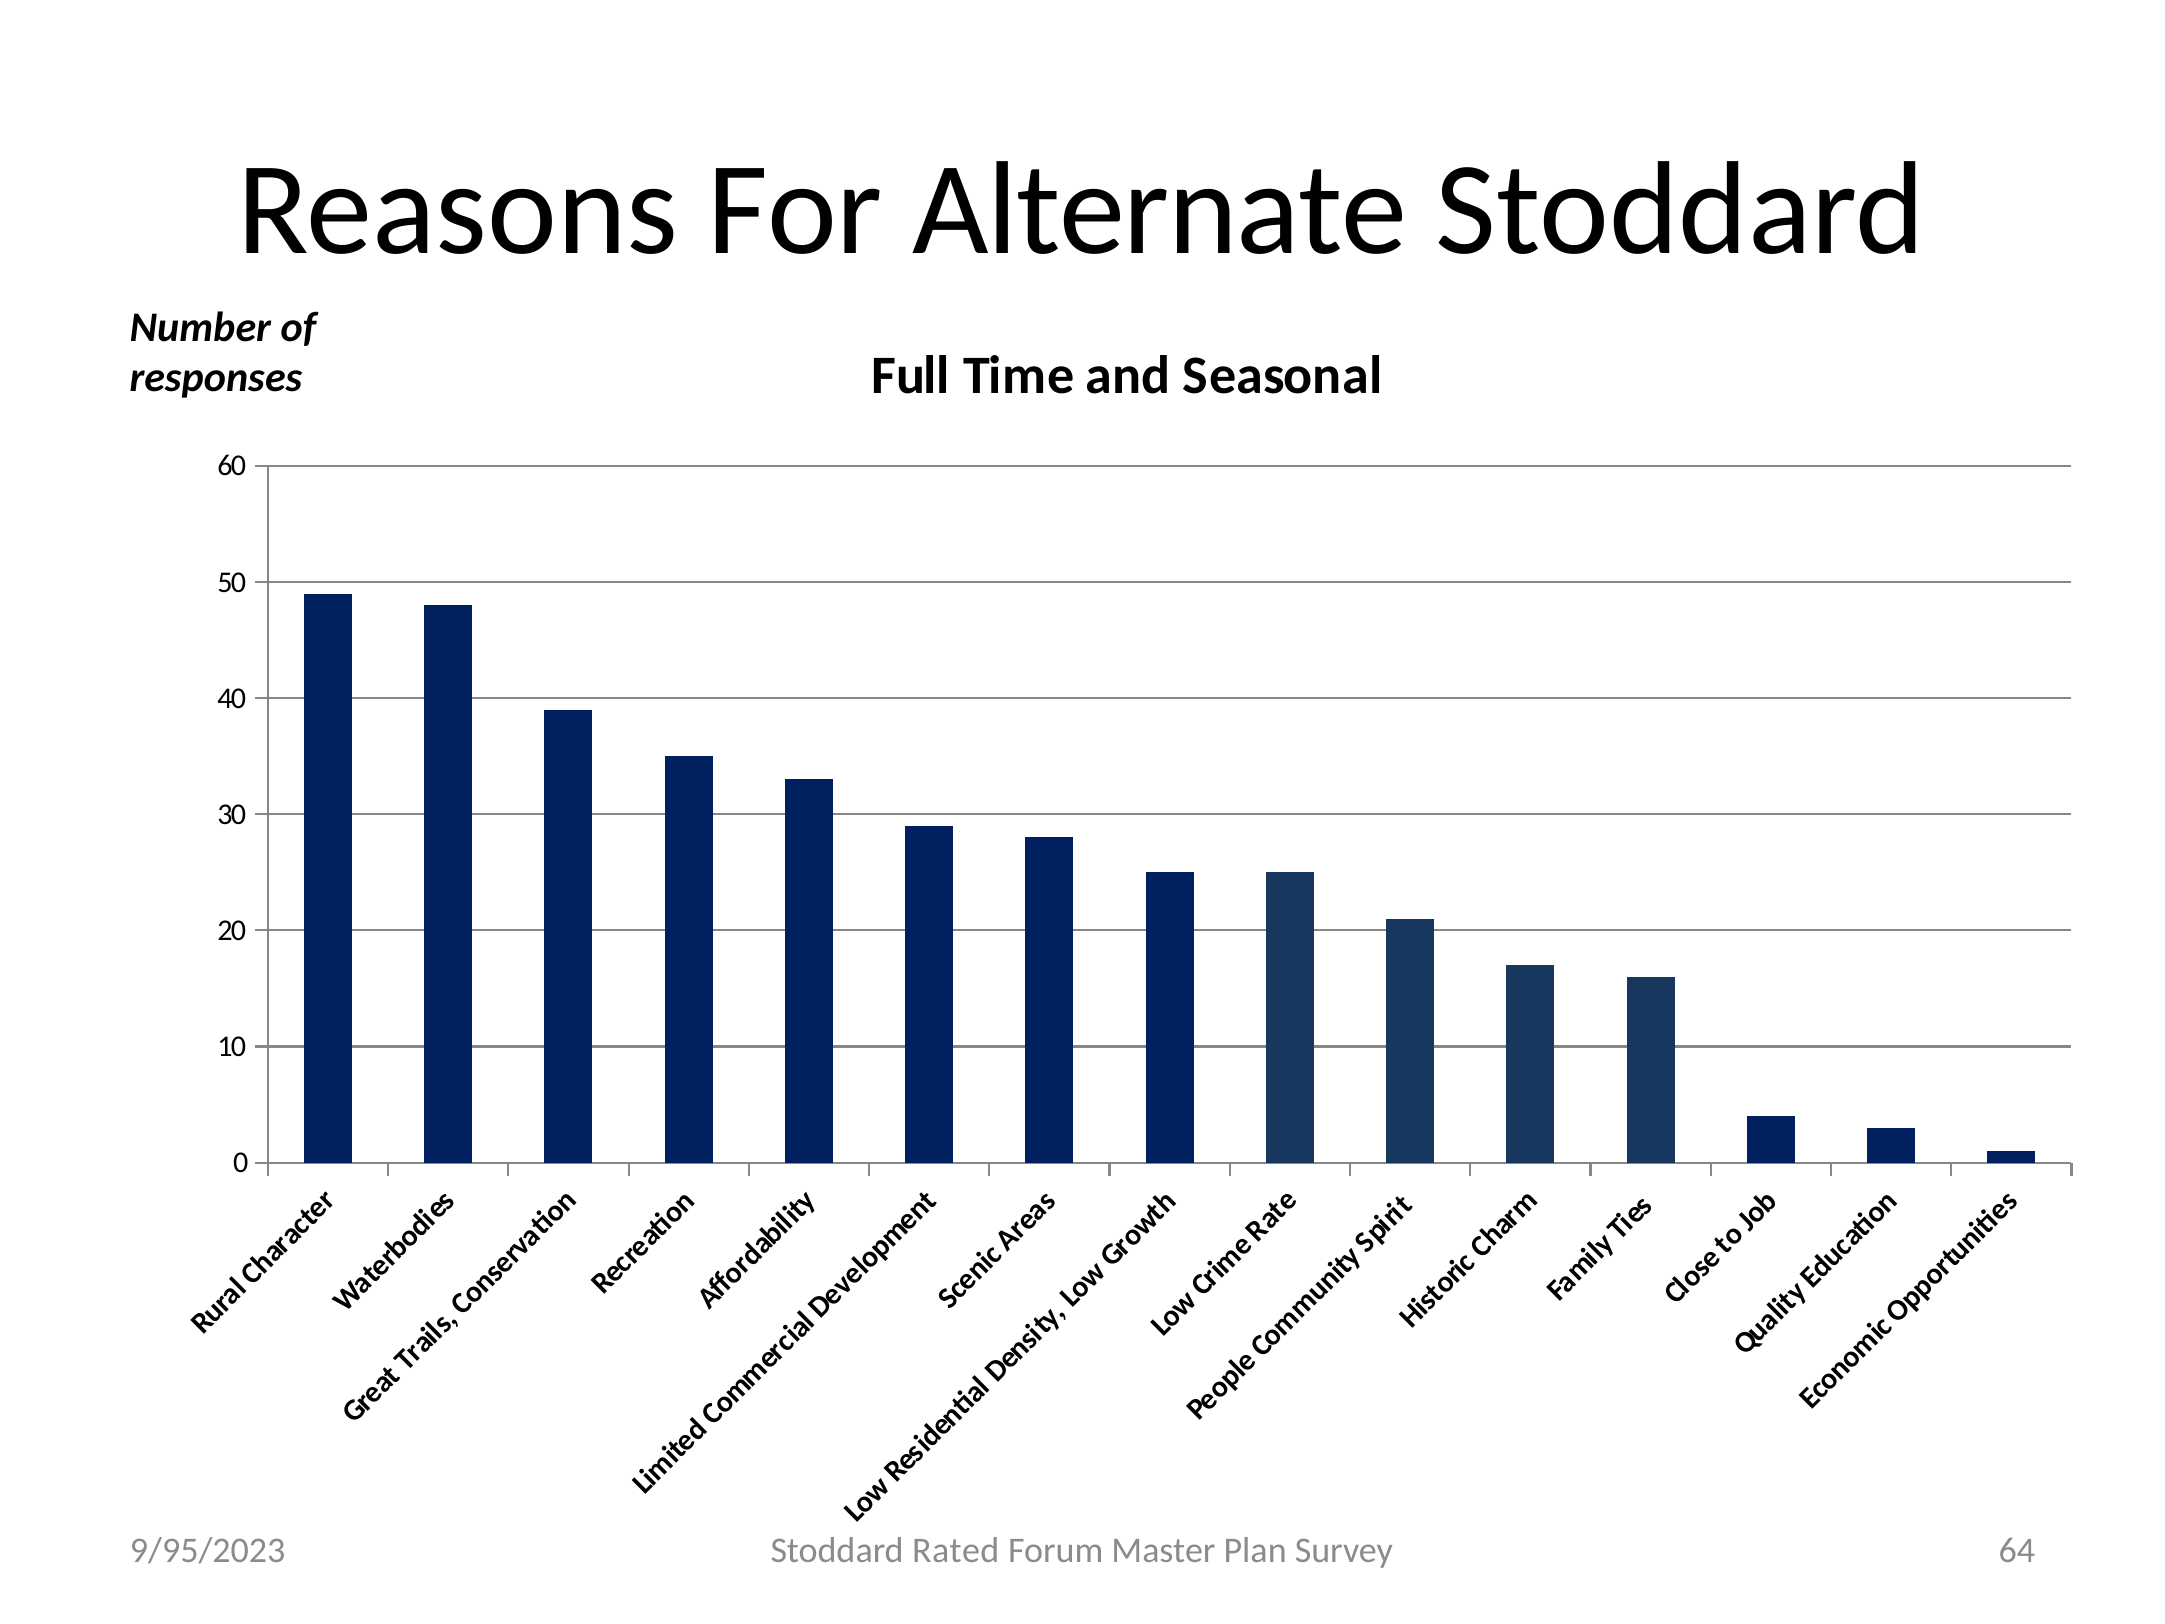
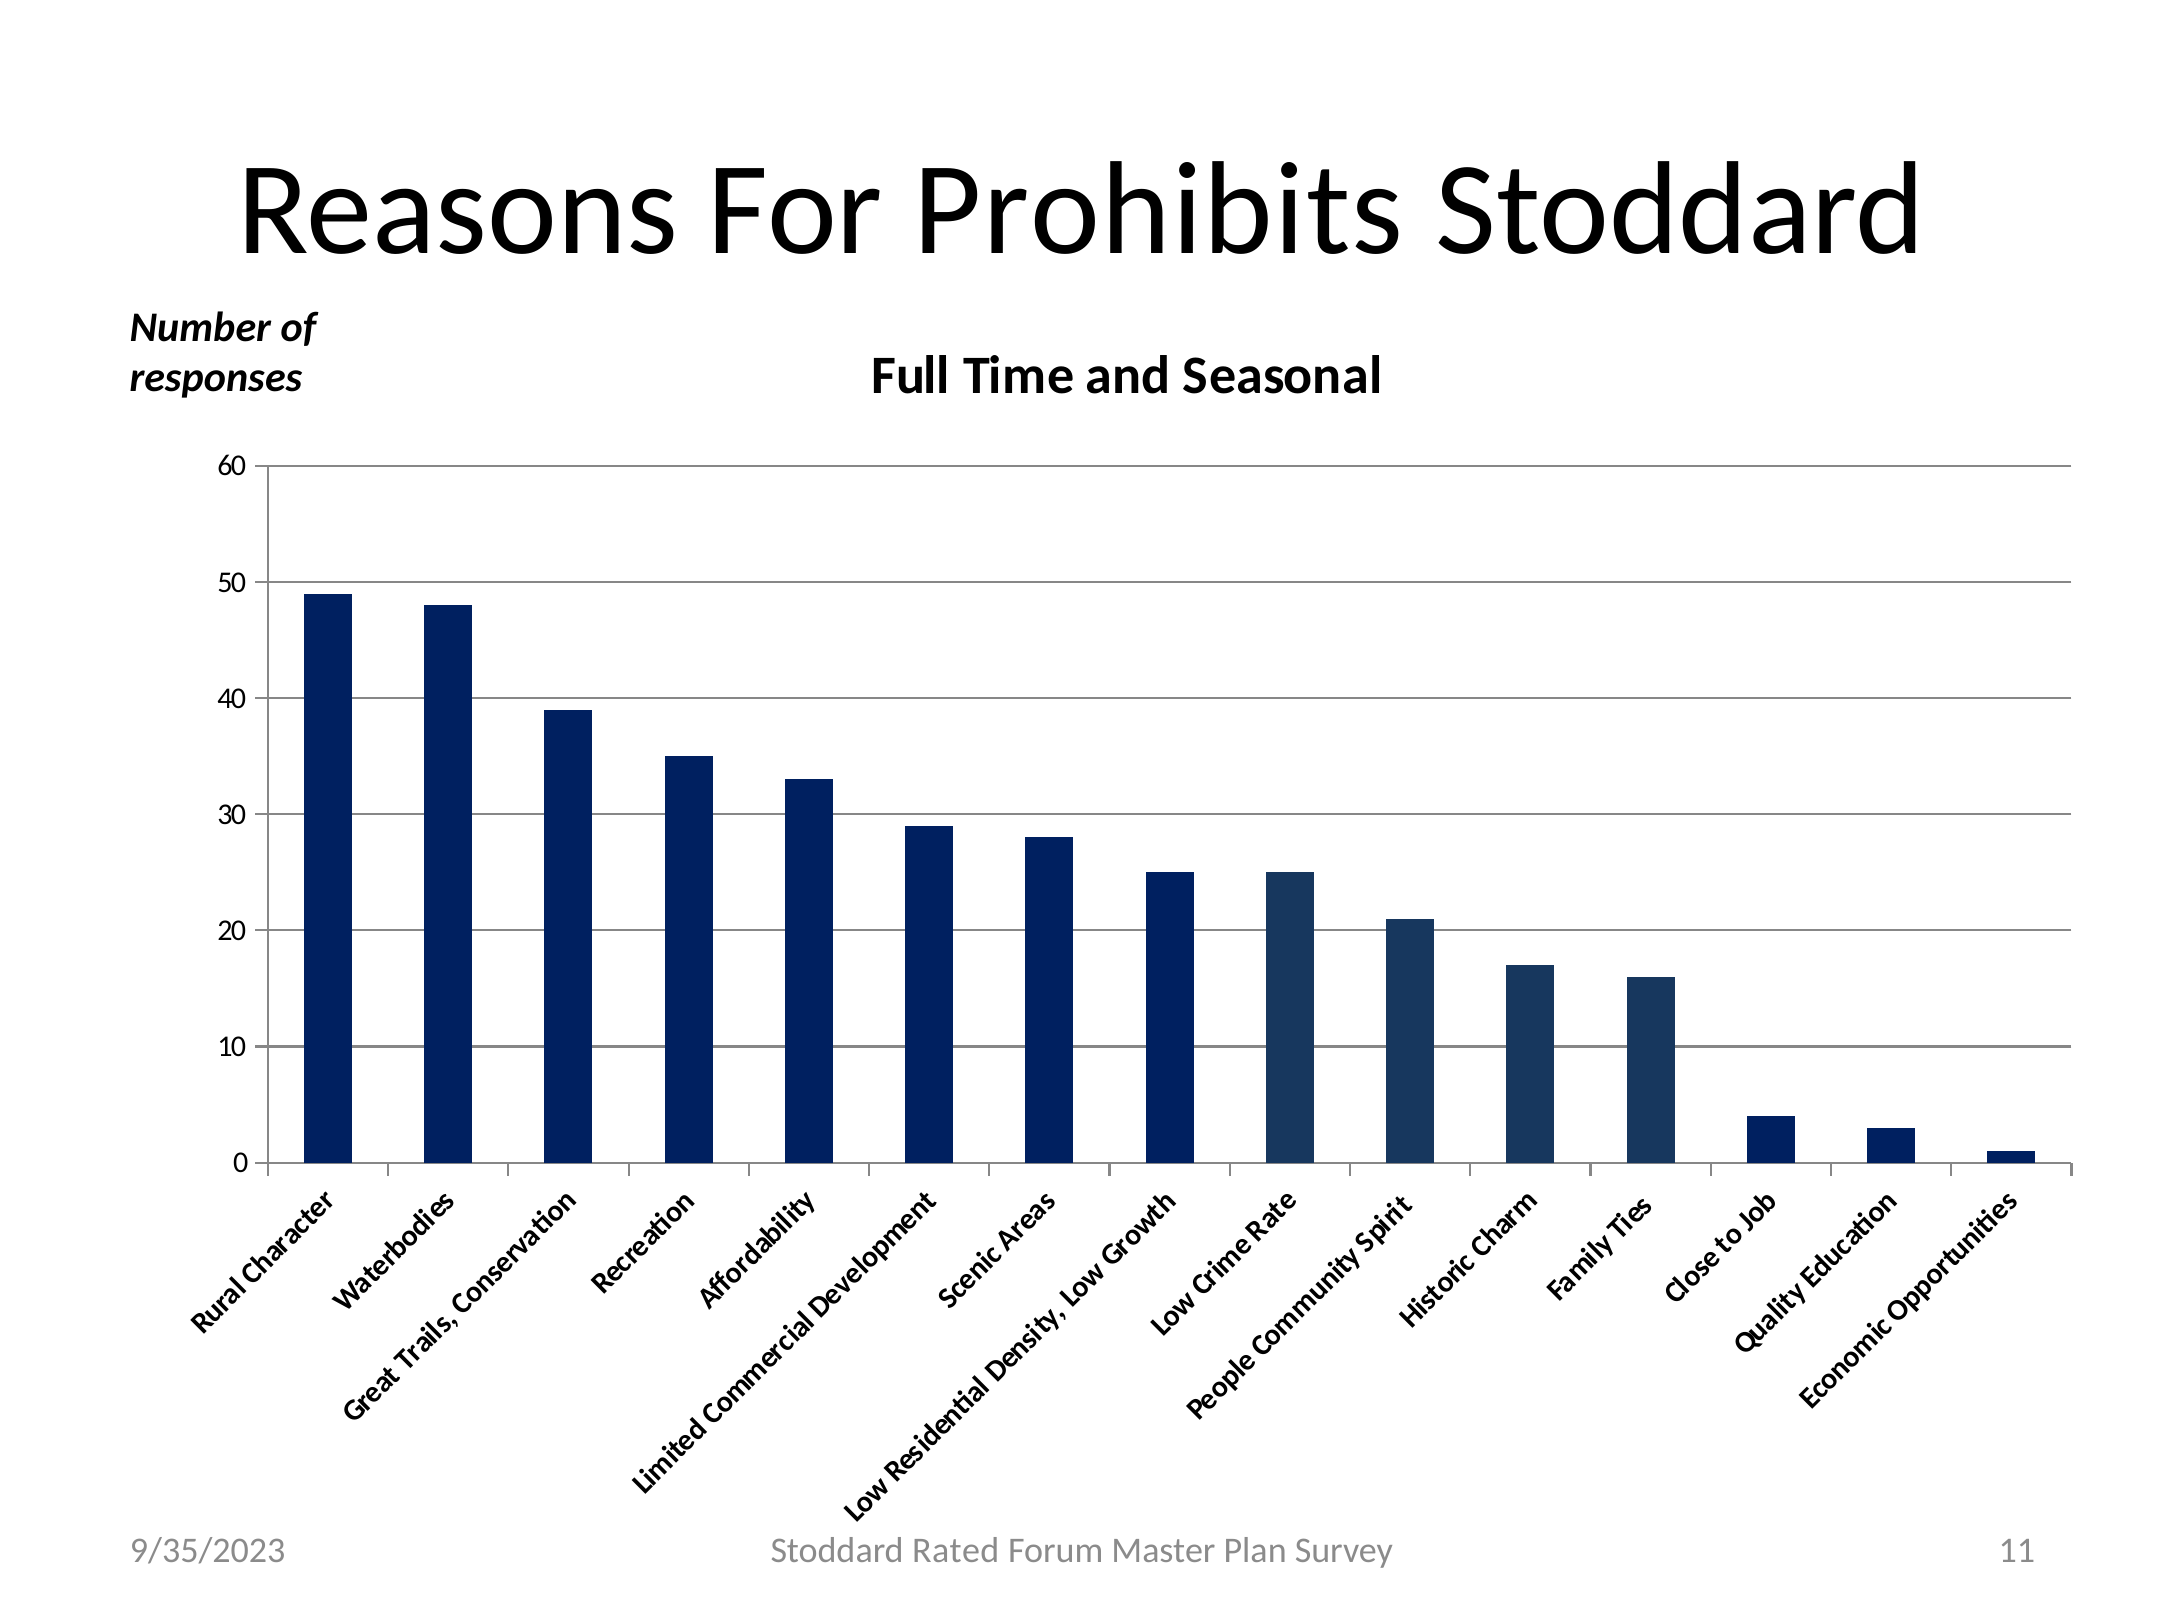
Alternate: Alternate -> Prohibits
64: 64 -> 11
9/95/2023: 9/95/2023 -> 9/35/2023
